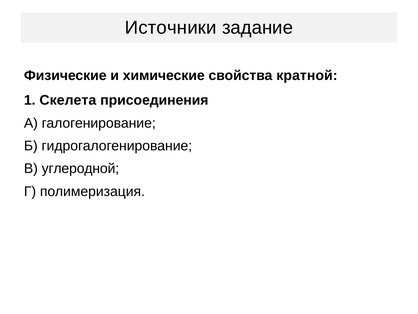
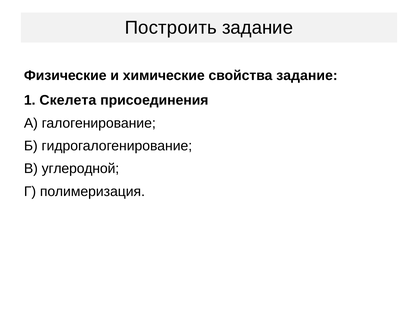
Источники: Источники -> Построить
свойства кратной: кратной -> задание
